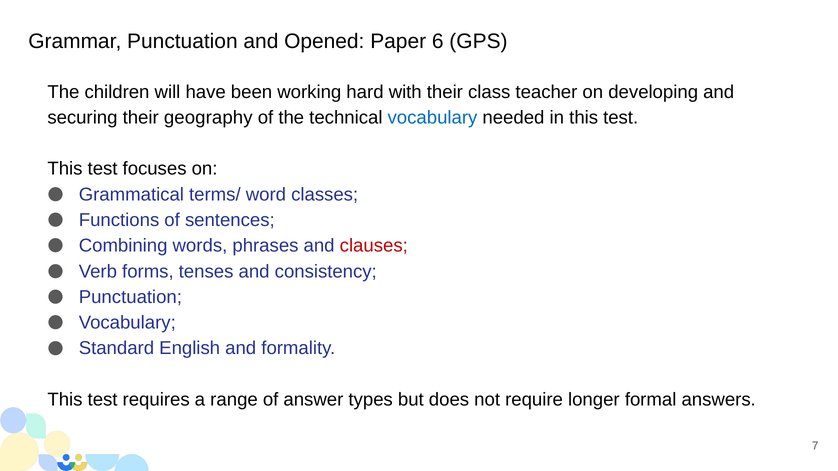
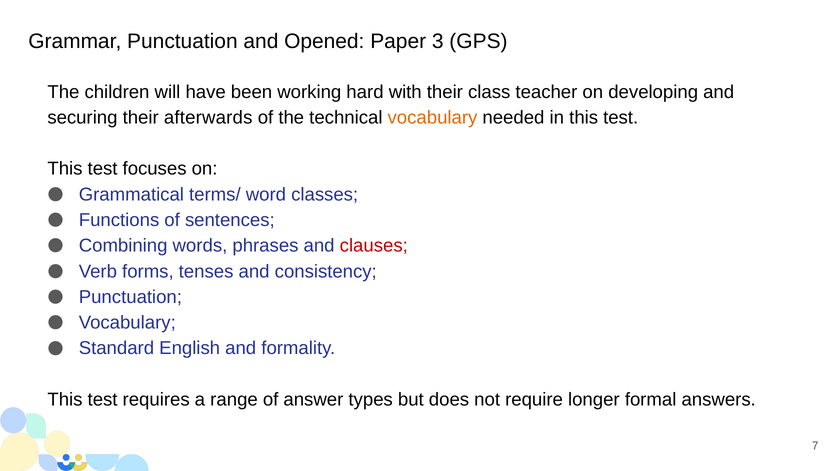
6: 6 -> 3
geography: geography -> afterwards
vocabulary at (432, 118) colour: blue -> orange
